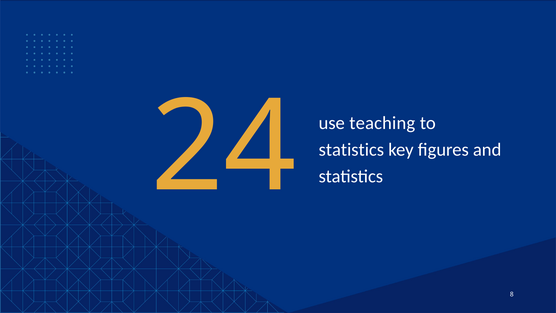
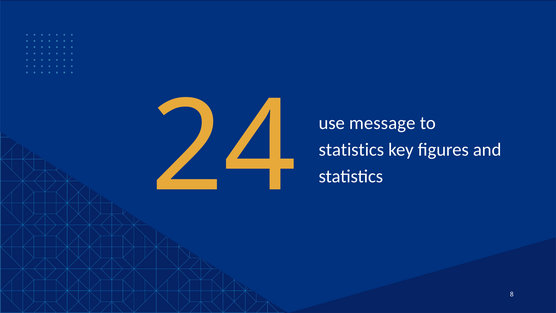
teaching: teaching -> message
